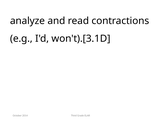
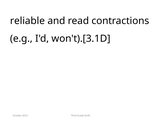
analyze: analyze -> reliable
